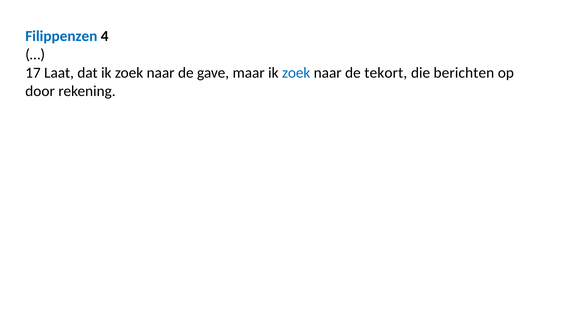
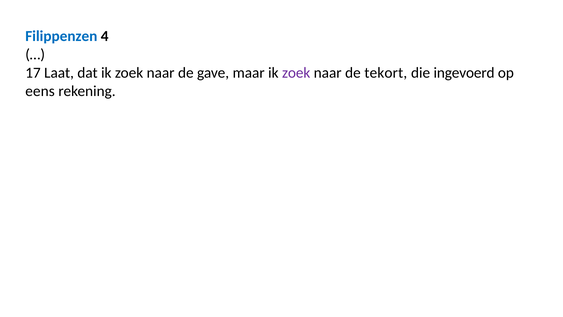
zoek at (296, 73) colour: blue -> purple
berichten: berichten -> ingevoerd
door: door -> eens
